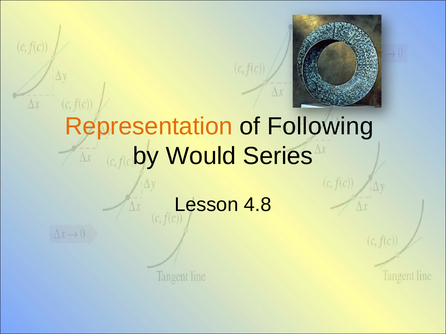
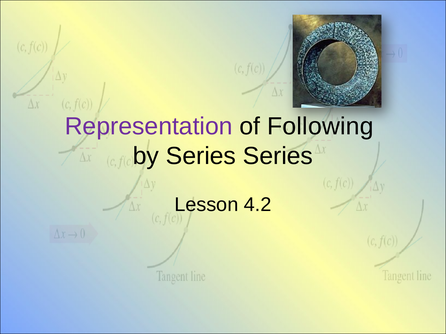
Representation colour: orange -> purple
by Would: Would -> Series
4.8: 4.8 -> 4.2
